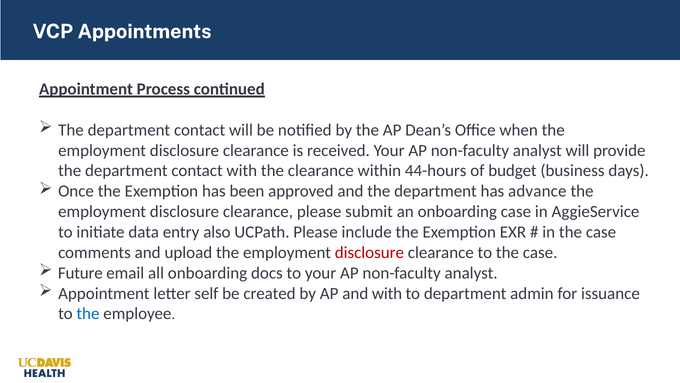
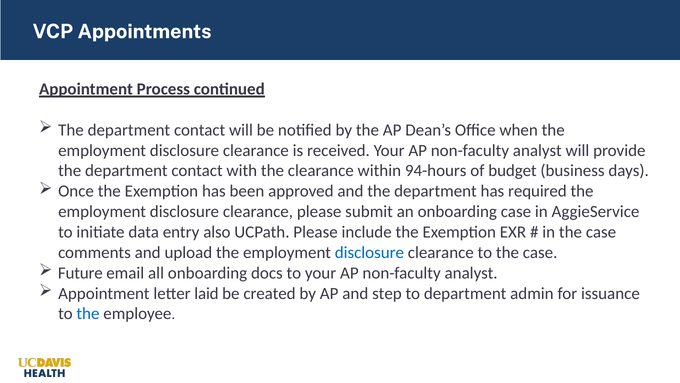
44-hours: 44-hours -> 94-hours
advance: advance -> required
disclosure at (369, 252) colour: red -> blue
self: self -> laid
and with: with -> step
